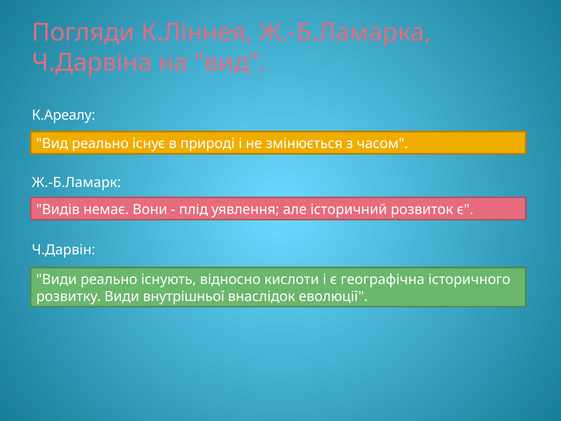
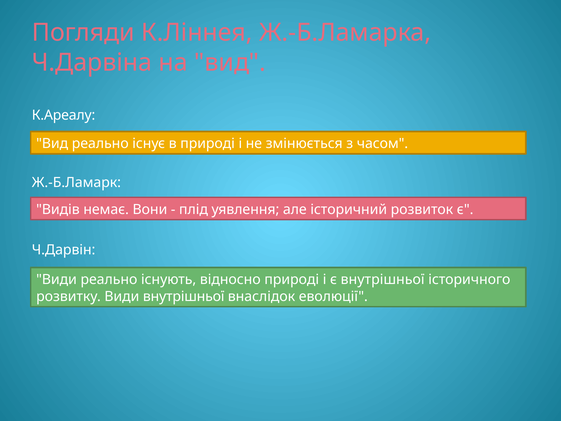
відносно кислоти: кислоти -> природі
є географічна: географічна -> внутрішньої
